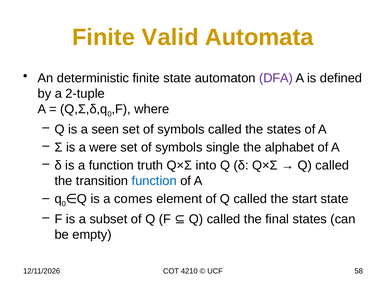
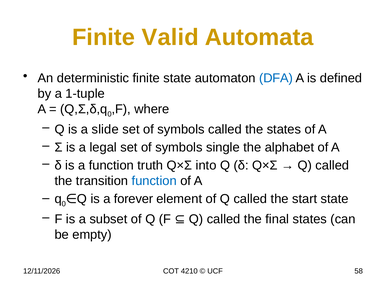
DFA colour: purple -> blue
2-tuple: 2-tuple -> 1-tuple
seen: seen -> slide
were: were -> legal
comes: comes -> forever
